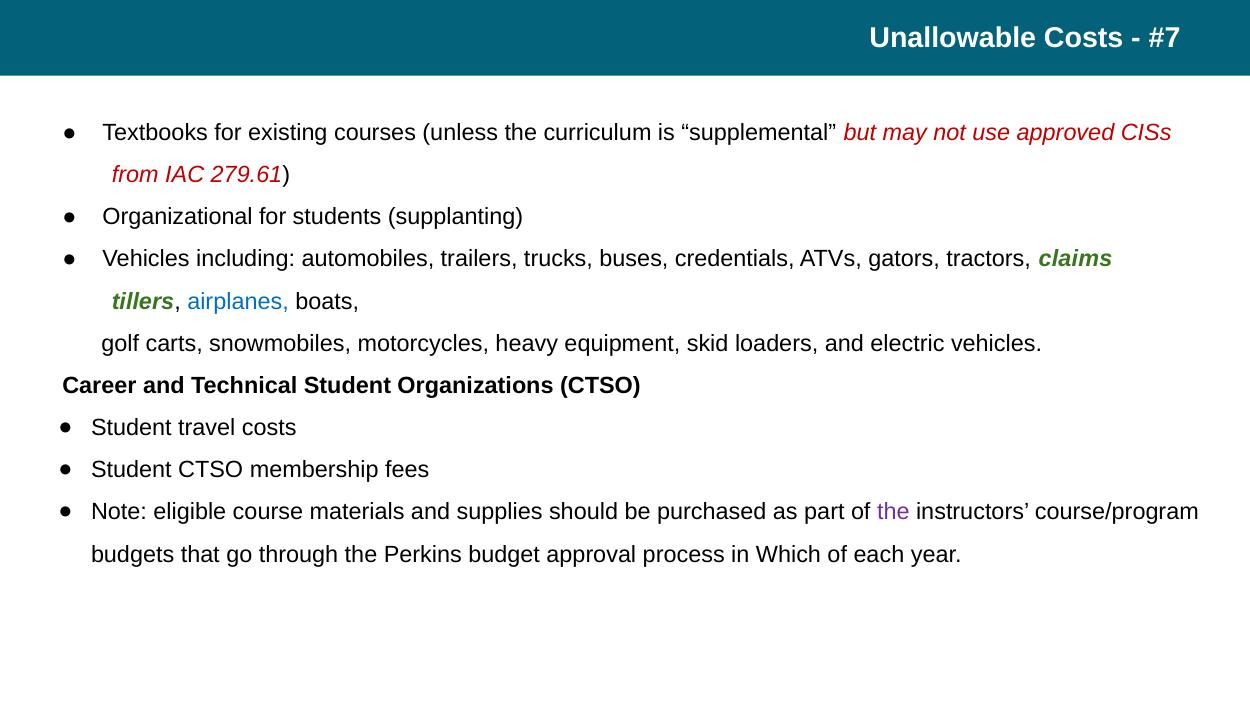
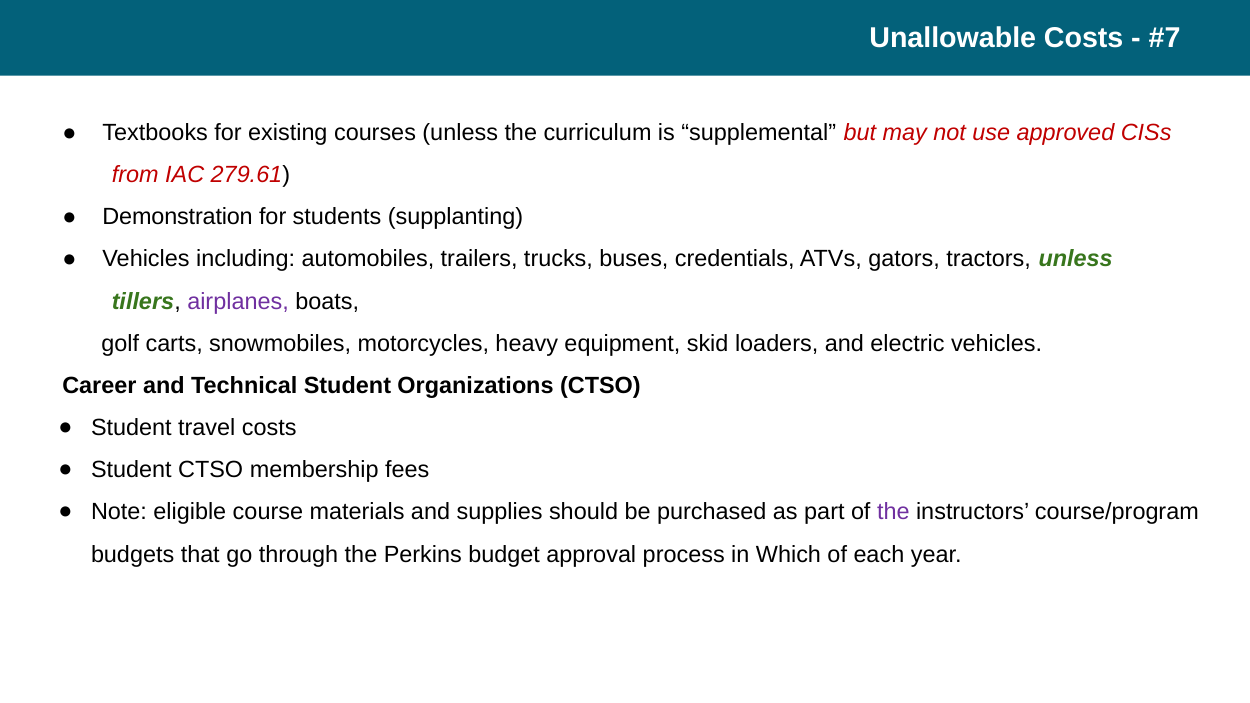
Organizational: Organizational -> Demonstration
tractors claims: claims -> unless
airplanes colour: blue -> purple
